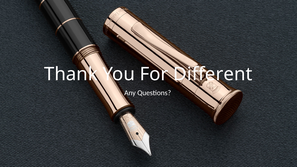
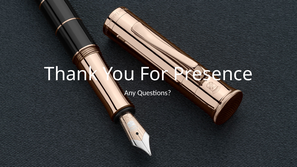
Different: Different -> Presence
